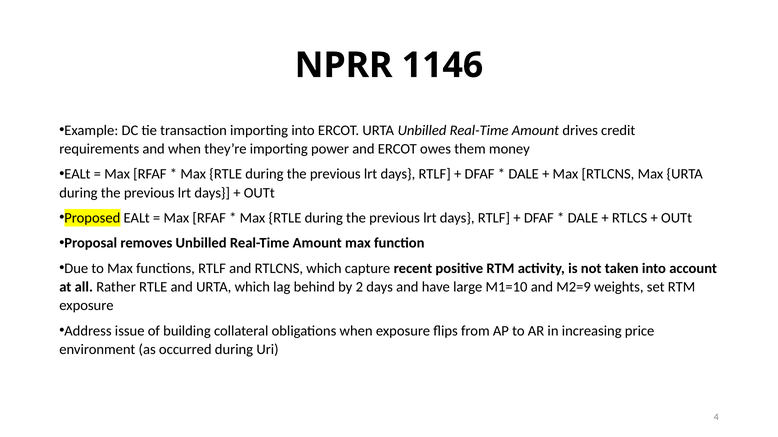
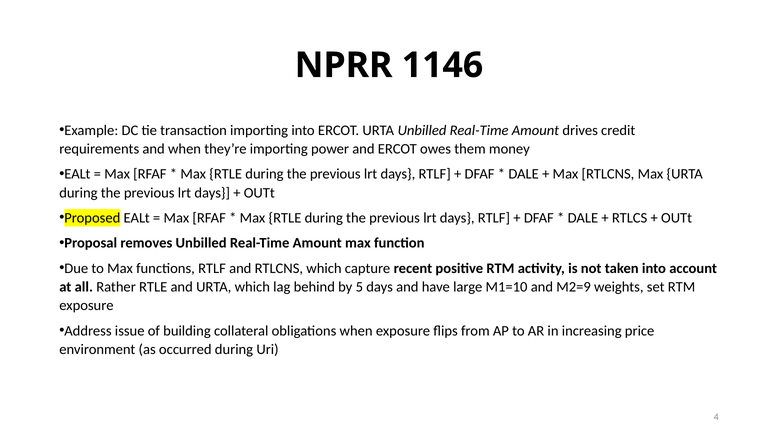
2: 2 -> 5
